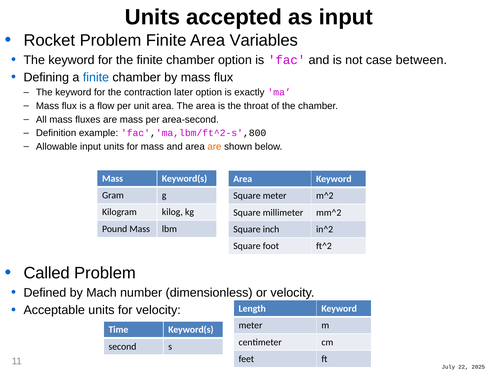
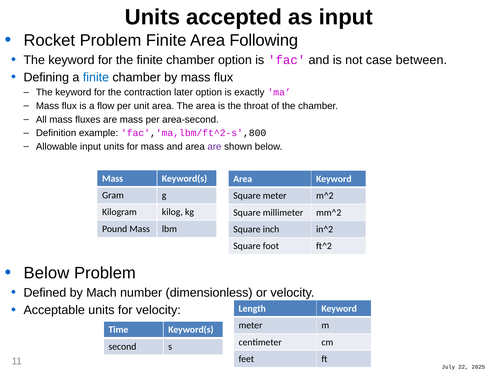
Variables: Variables -> Following
are at (214, 146) colour: orange -> purple
Called at (47, 273): Called -> Below
